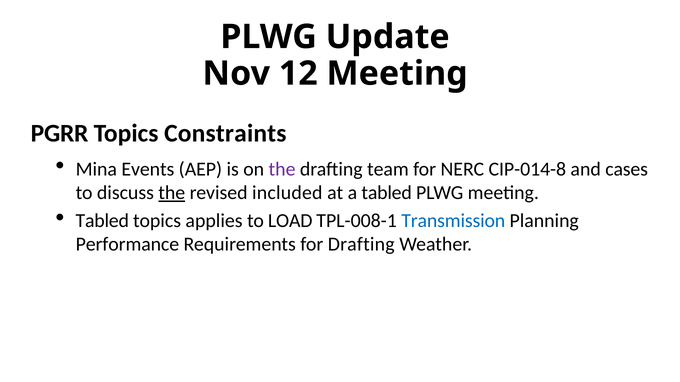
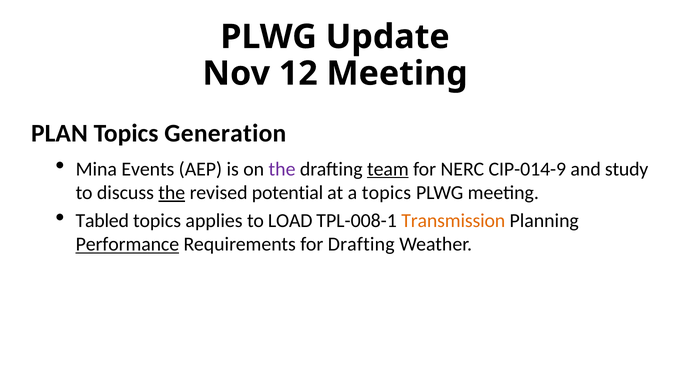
PGRR: PGRR -> PLAN
Constraints: Constraints -> Generation
team underline: none -> present
CIP-014-8: CIP-014-8 -> CIP-014-9
cases: cases -> study
included: included -> potential
a tabled: tabled -> topics
Transmission colour: blue -> orange
Performance underline: none -> present
